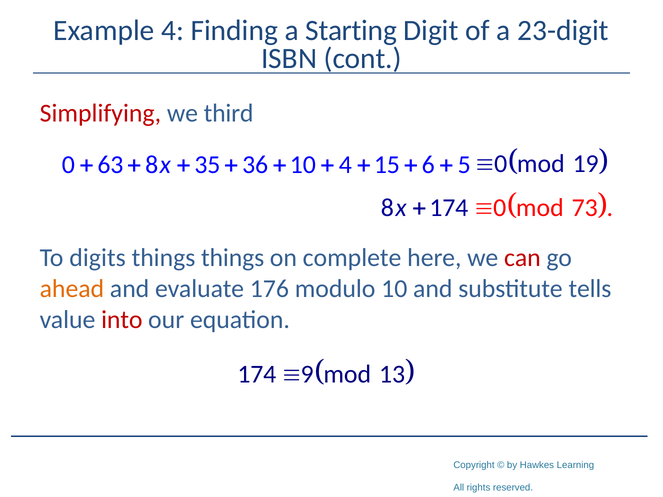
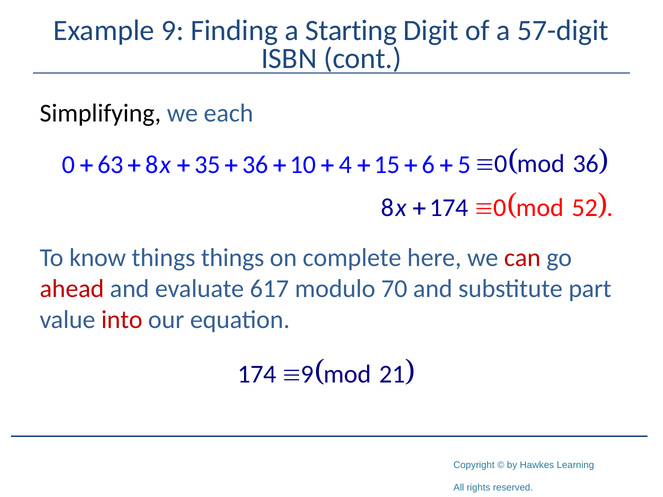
Example 4: 4 -> 9
23-digit: 23-digit -> 57-digit
Simplifying colour: red -> black
third: third -> each
19 at (586, 164): 19 -> 36
73: 73 -> 52
digits: digits -> know
ahead colour: orange -> red
176: 176 -> 617
modulo 10: 10 -> 70
tells: tells -> part
13: 13 -> 21
